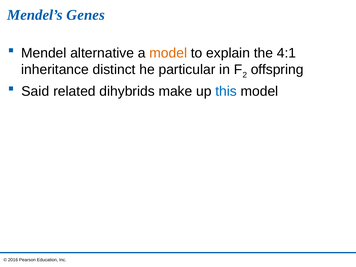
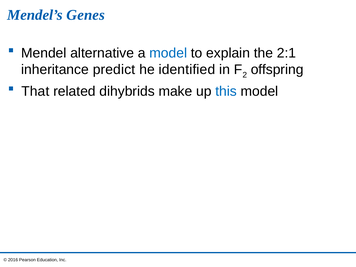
model at (168, 53) colour: orange -> blue
4:1: 4:1 -> 2:1
distinct: distinct -> predict
particular: particular -> identified
Said: Said -> That
